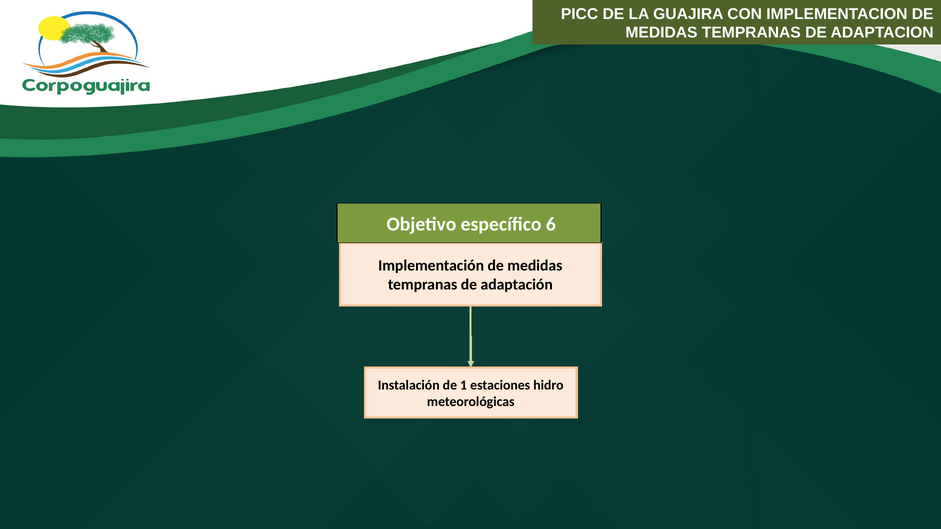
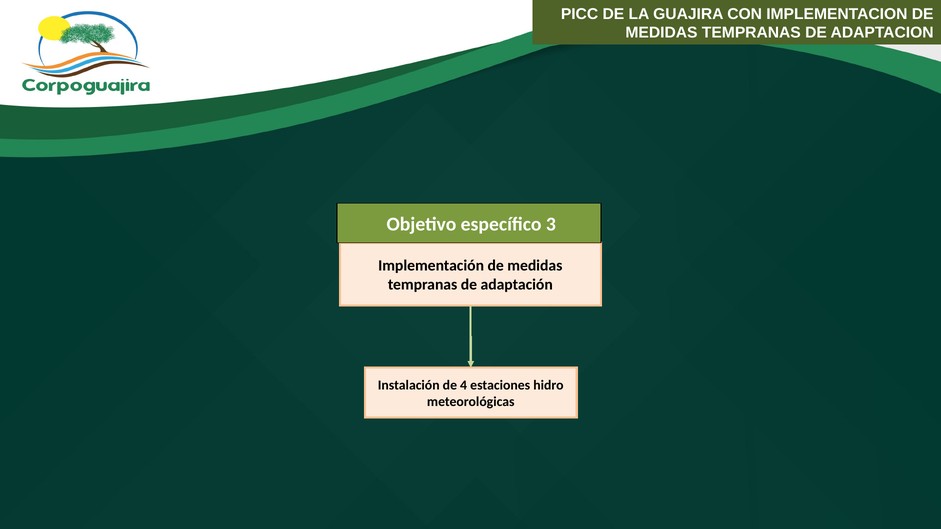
6: 6 -> 3
1: 1 -> 4
